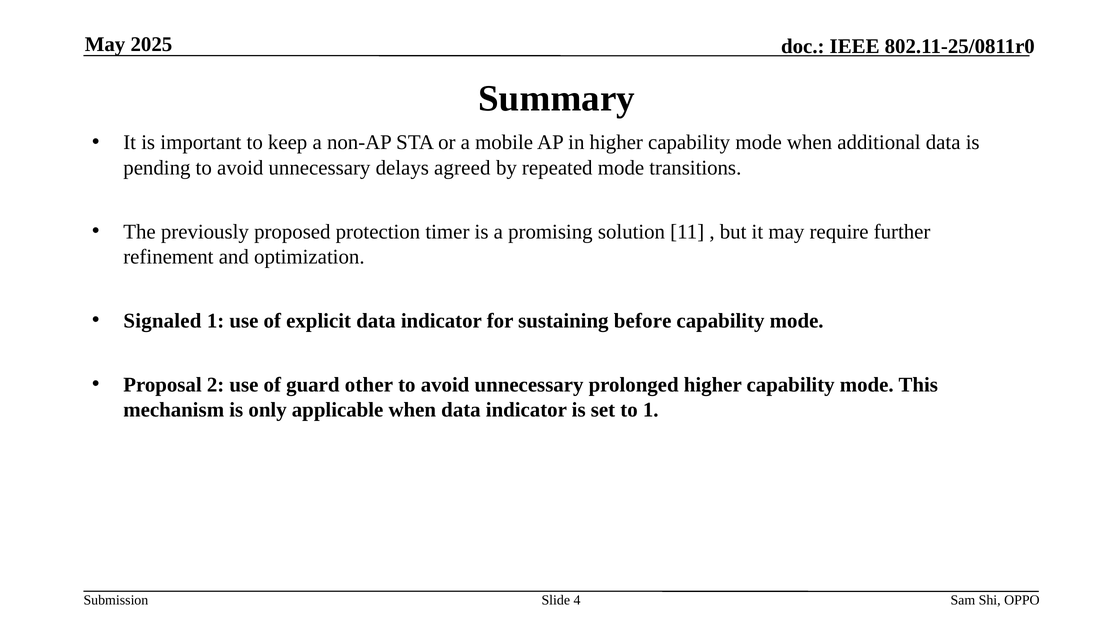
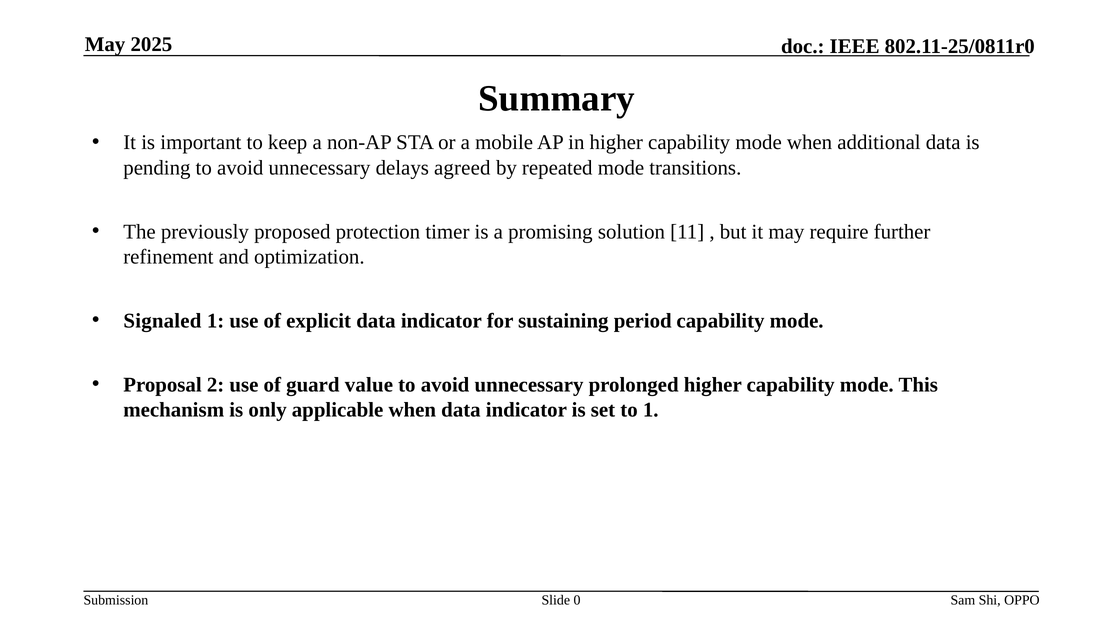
before: before -> period
other: other -> value
4: 4 -> 0
